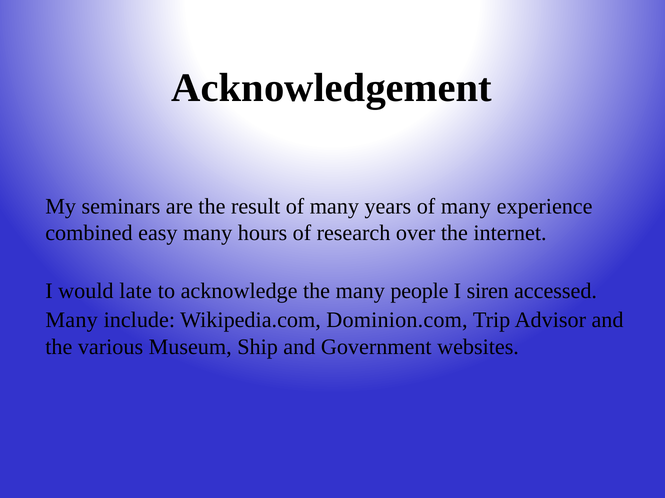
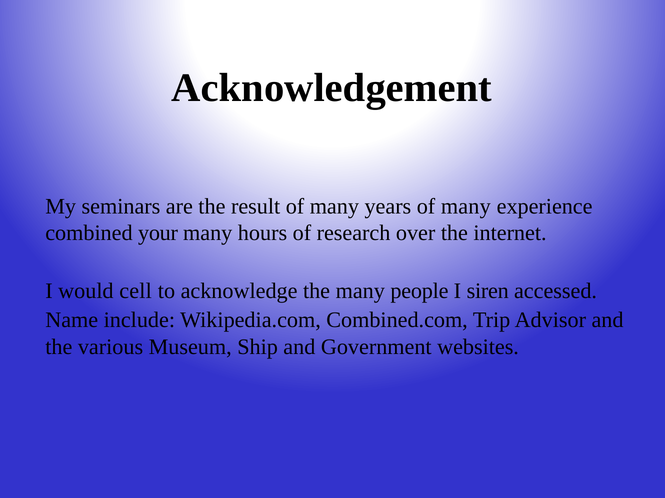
easy: easy -> your
late: late -> cell
Many at (72, 321): Many -> Name
Dominion.com: Dominion.com -> Combined.com
